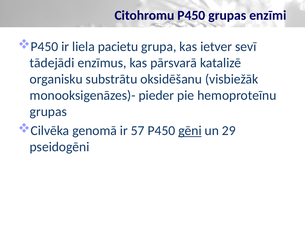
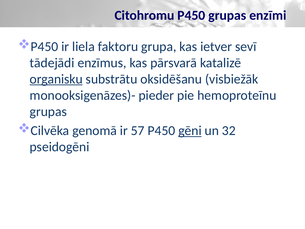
pacietu: pacietu -> faktoru
organisku underline: none -> present
29: 29 -> 32
